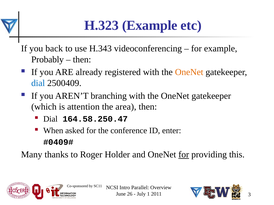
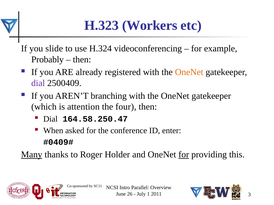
H.323 Example: Example -> Workers
back: back -> slide
H.343: H.343 -> H.324
dial at (38, 83) colour: blue -> purple
area: area -> four
Many underline: none -> present
